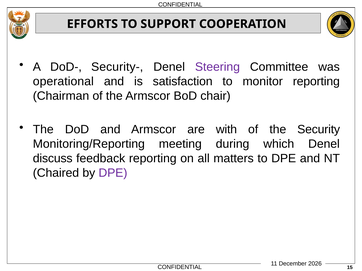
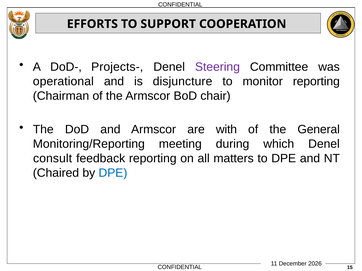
Security-: Security- -> Projects-
satisfaction: satisfaction -> disjuncture
Security: Security -> General
discuss: discuss -> consult
DPE at (113, 173) colour: purple -> blue
